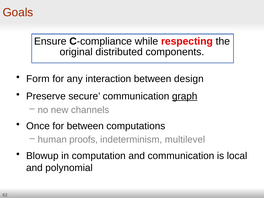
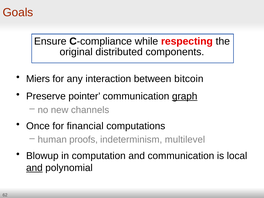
Form: Form -> Miers
design: design -> bitcoin
secure: secure -> pointer
for between: between -> financial
and at (34, 168) underline: none -> present
